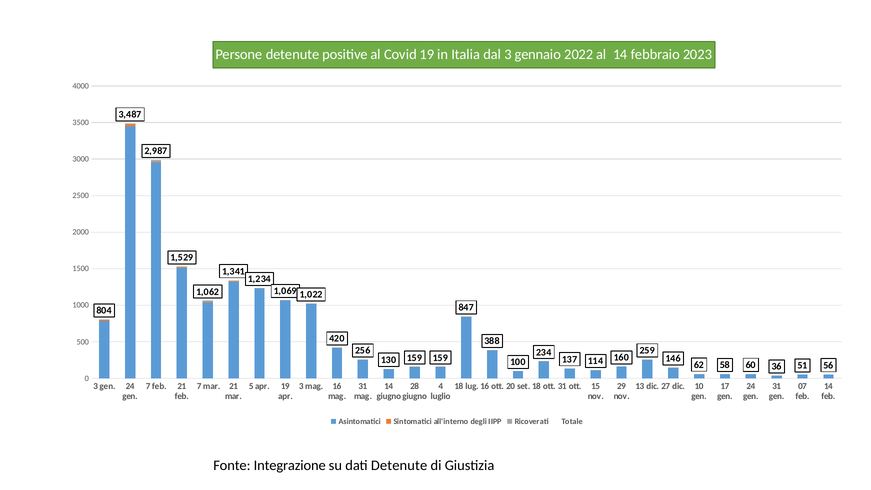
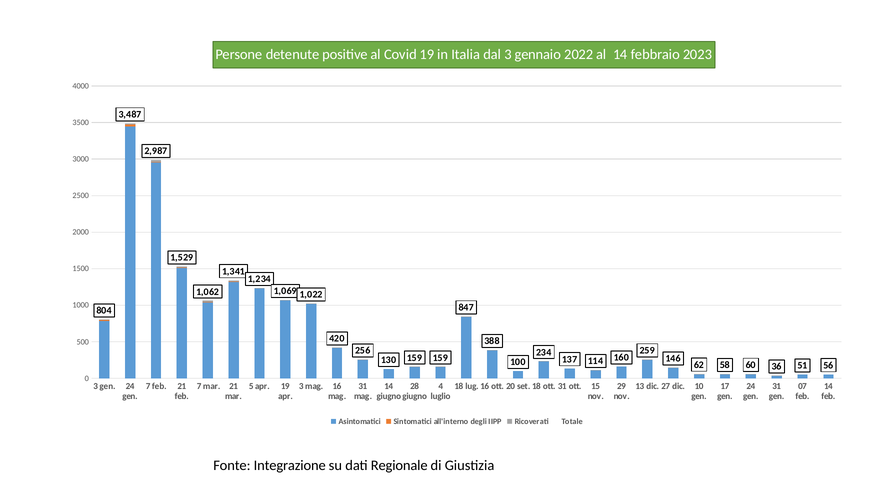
dati Detenute: Detenute -> Regionale
